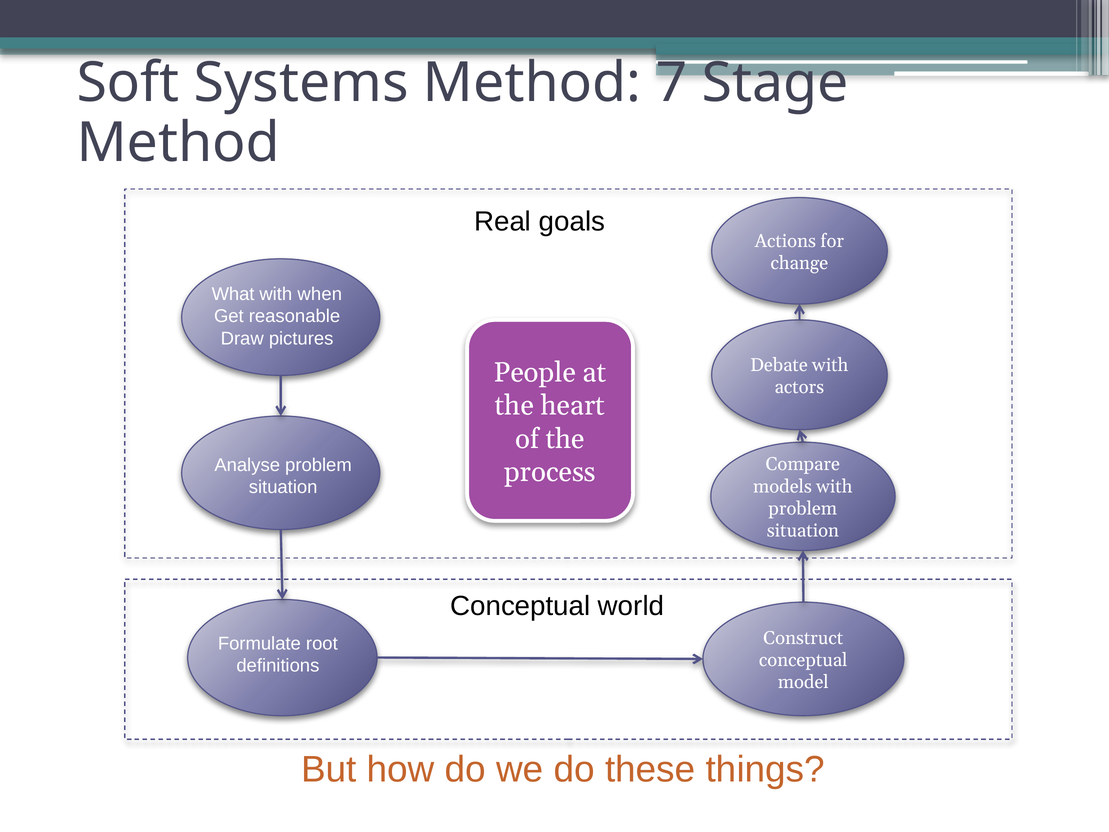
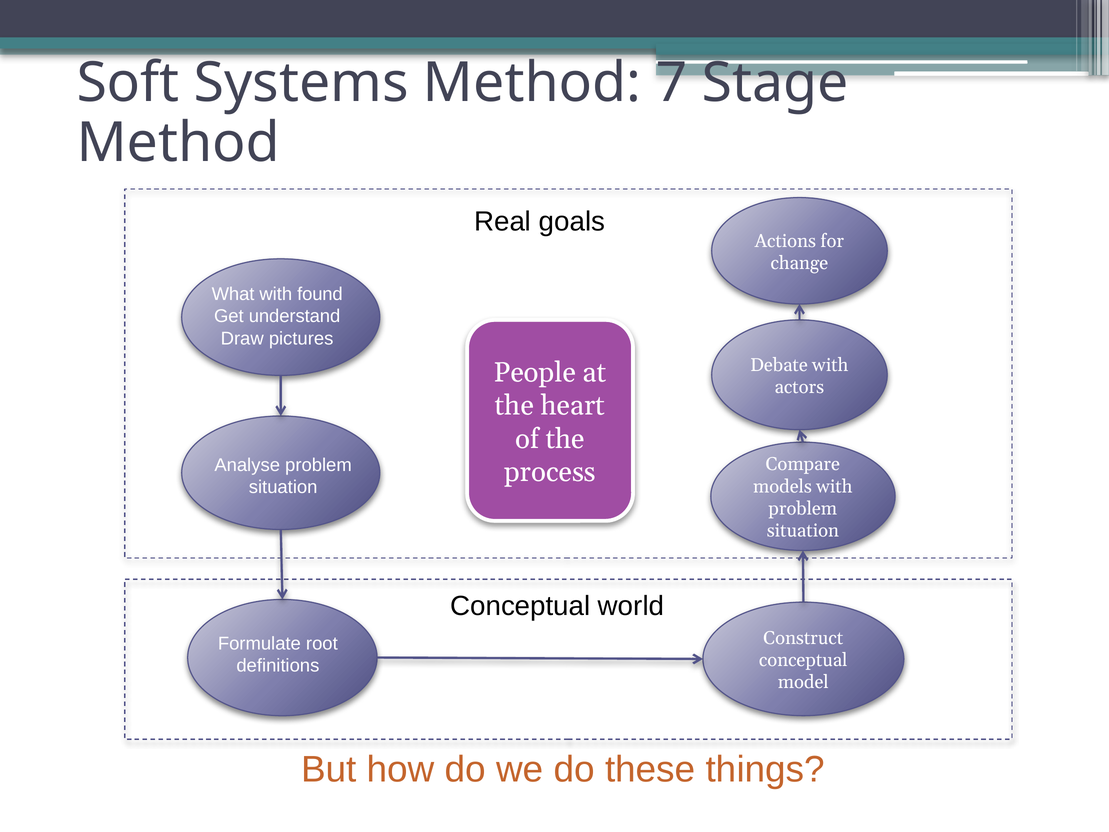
when: when -> found
reasonable: reasonable -> understand
